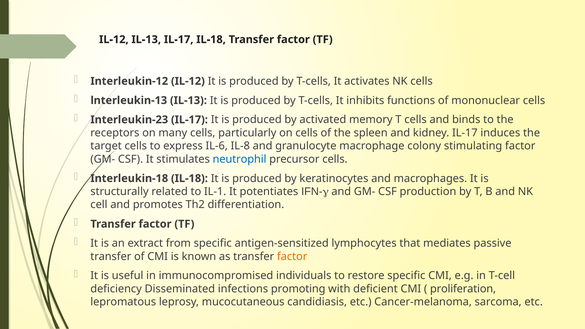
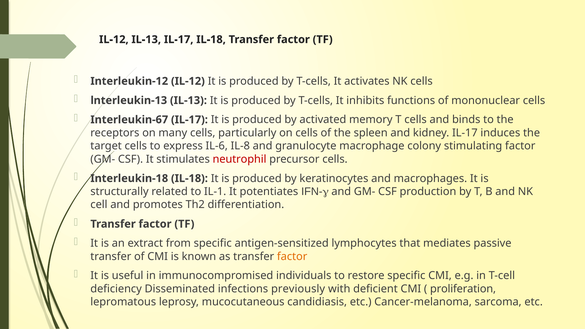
Interleukin-23: Interleukin-23 -> Interleukin-67
neutrophil colour: blue -> red
promoting: promoting -> previously
